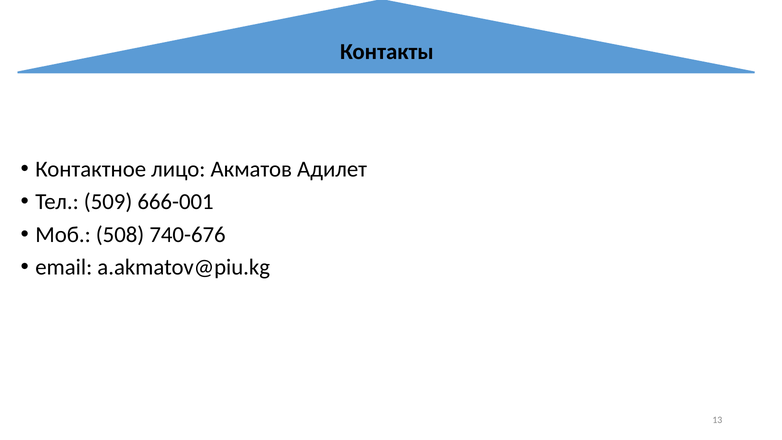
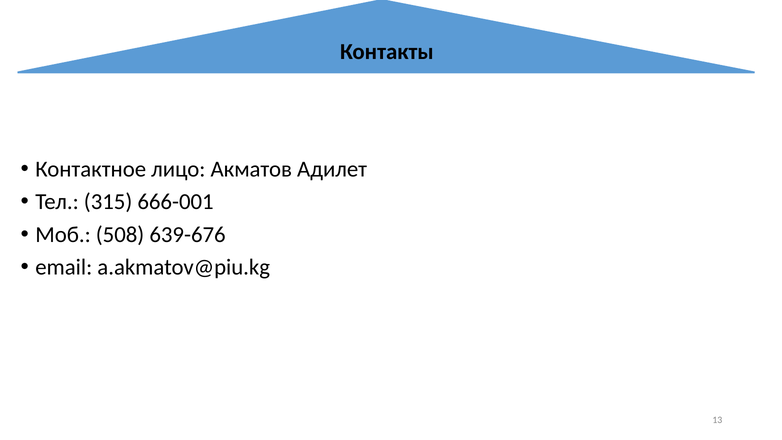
509: 509 -> 315
740-676: 740-676 -> 639-676
